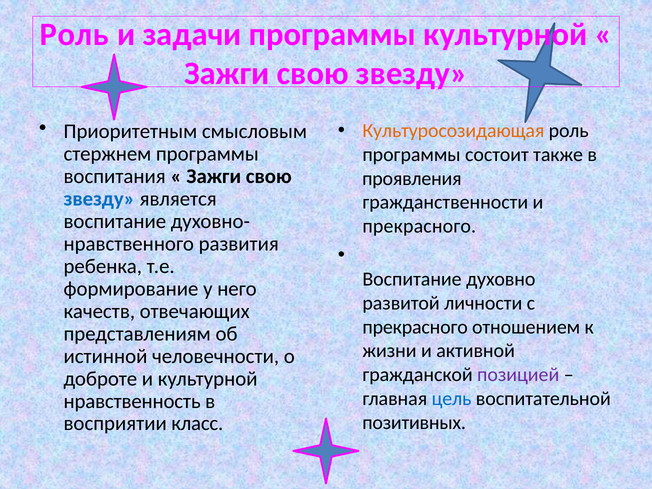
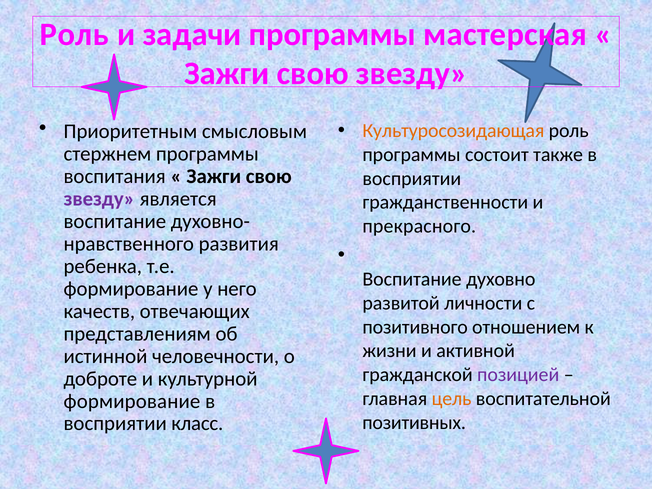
программы культурной: культурной -> мастерская
проявления at (412, 179): проявления -> восприятии
звезду at (99, 199) colour: blue -> purple
прекрасного at (415, 327): прекрасного -> позитивного
цель colour: blue -> orange
нравственность at (132, 401): нравственность -> формирование
